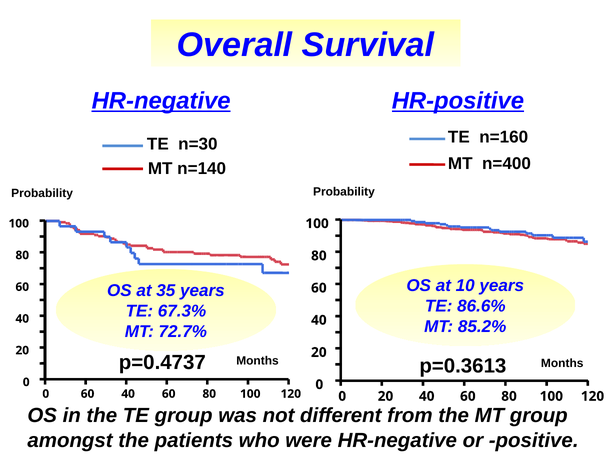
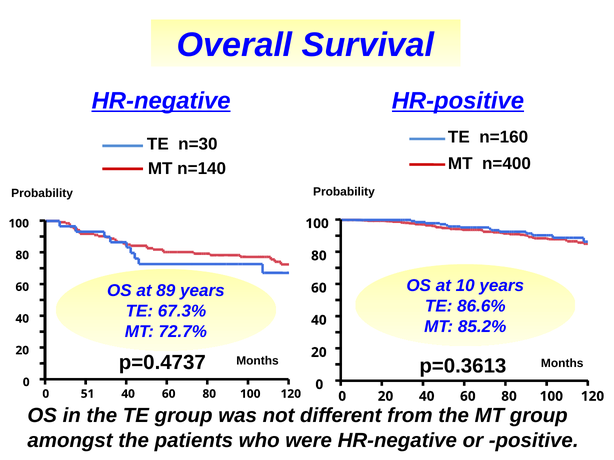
35: 35 -> 89
0 60: 60 -> 51
